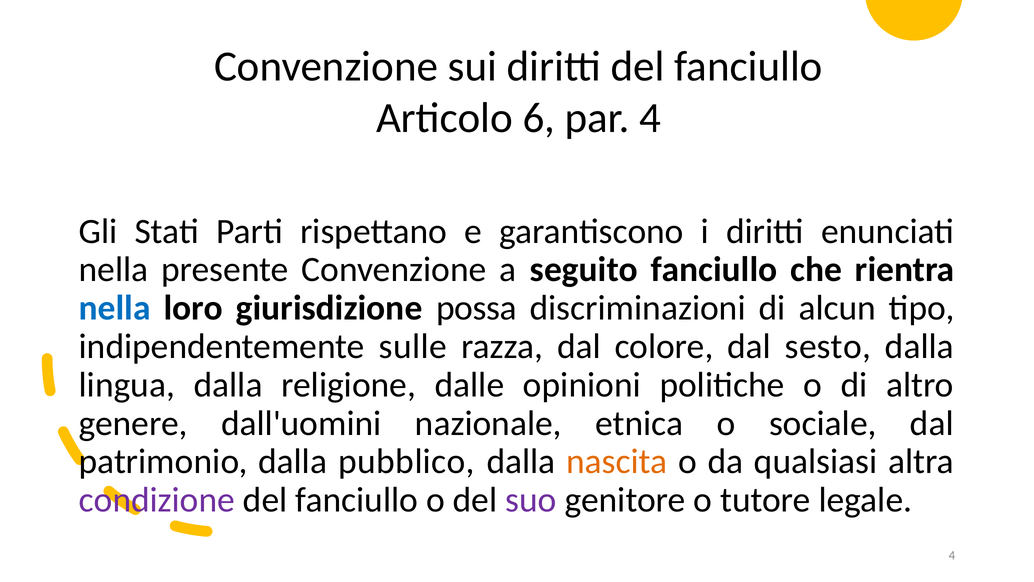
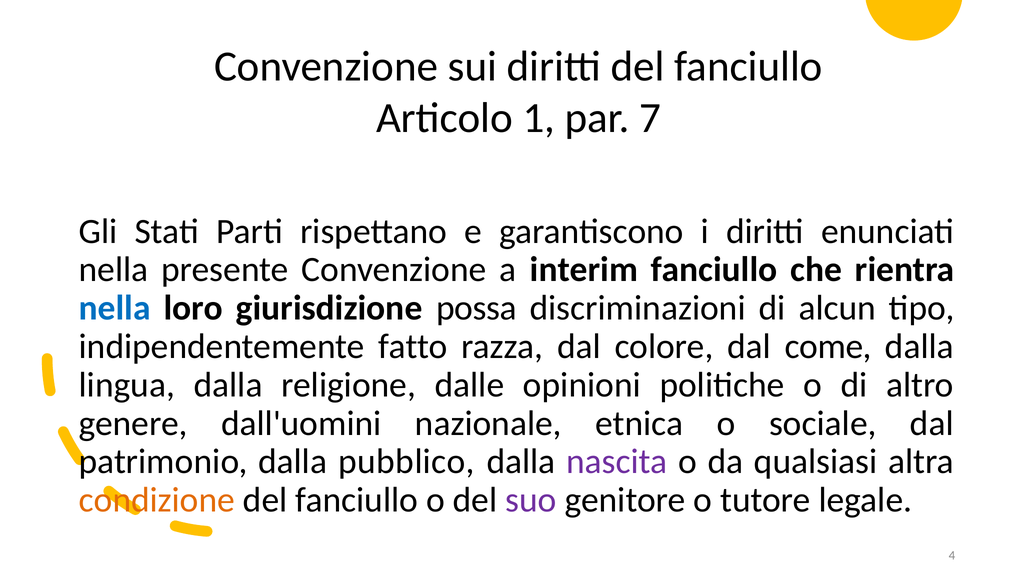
6: 6 -> 1
par 4: 4 -> 7
seguito: seguito -> interim
sulle: sulle -> fatto
sesto: sesto -> come
nascita colour: orange -> purple
condizione colour: purple -> orange
